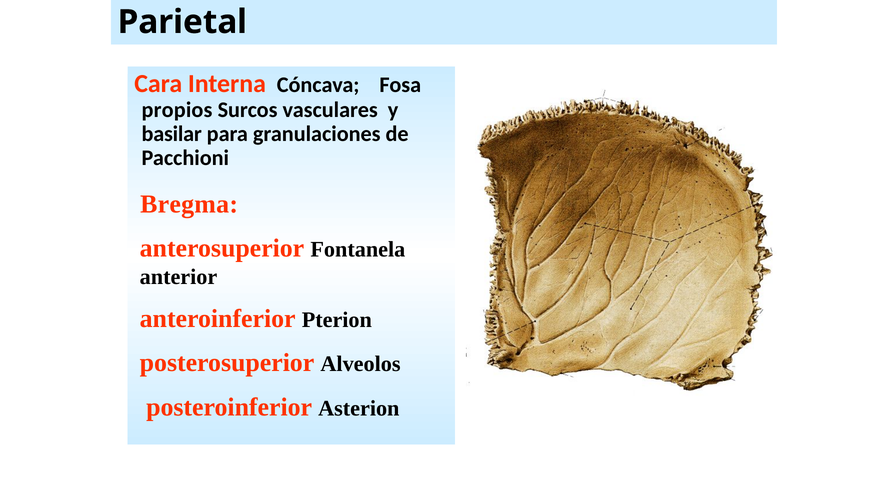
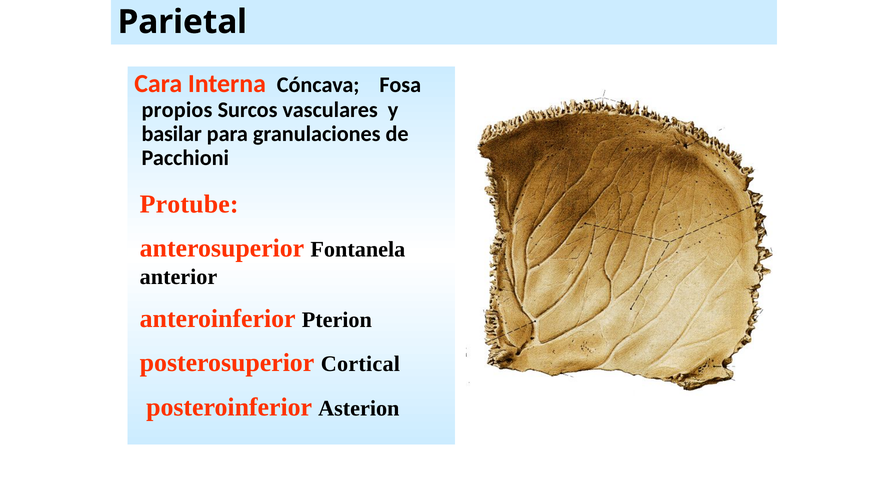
Bregma: Bregma -> Protube
Alveolos: Alveolos -> Cortical
